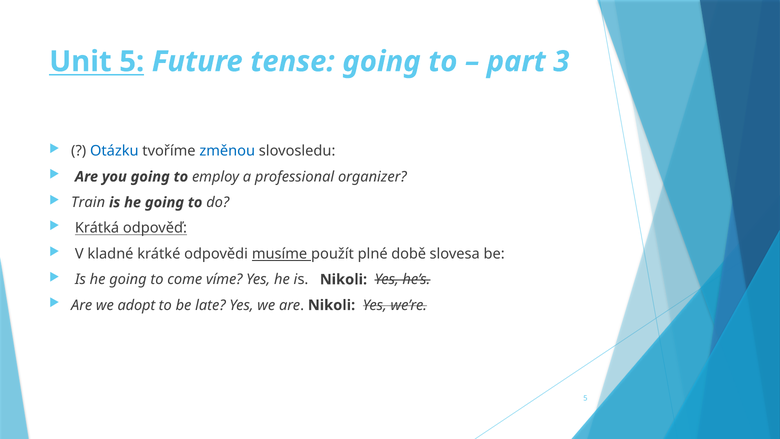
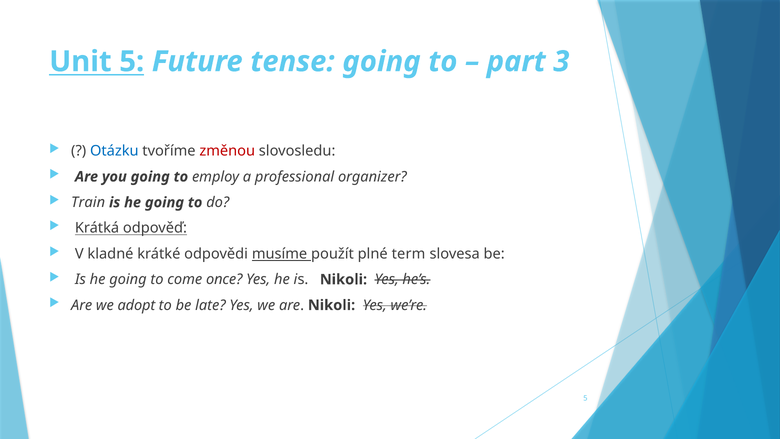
změnou colour: blue -> red
době: době -> term
víme: víme -> once
